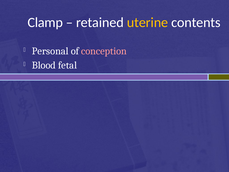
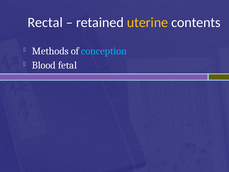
Clamp: Clamp -> Rectal
Personal: Personal -> Methods
conception colour: pink -> light blue
